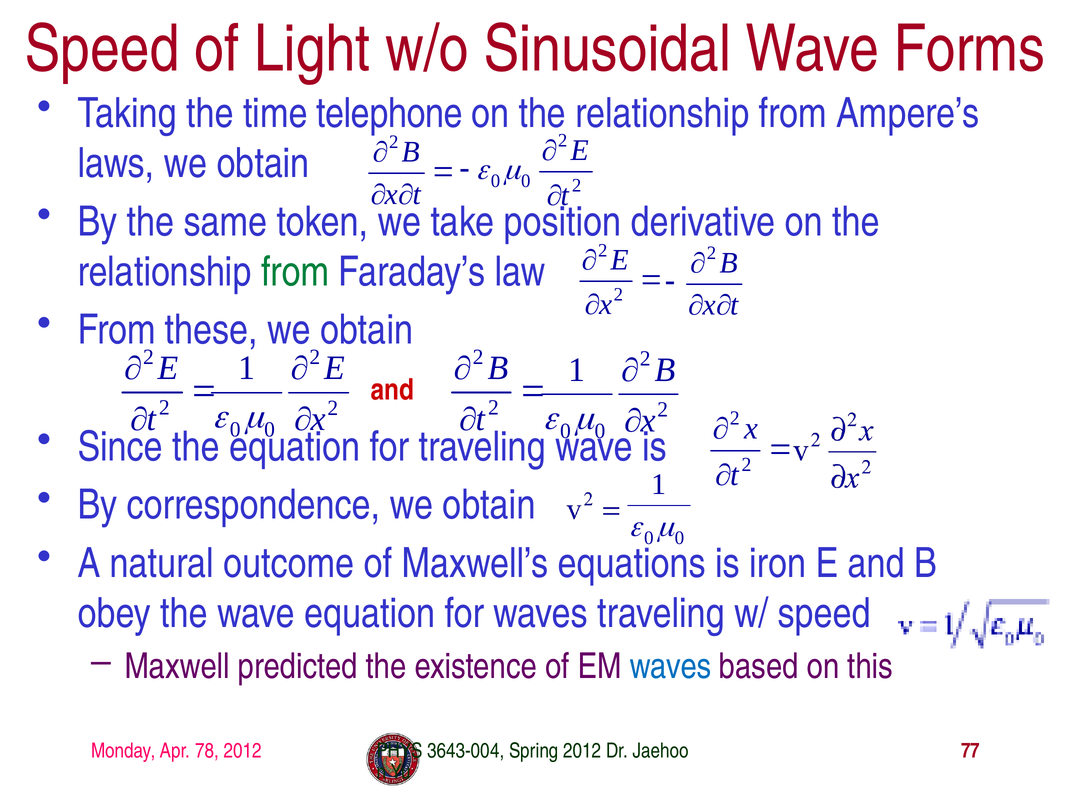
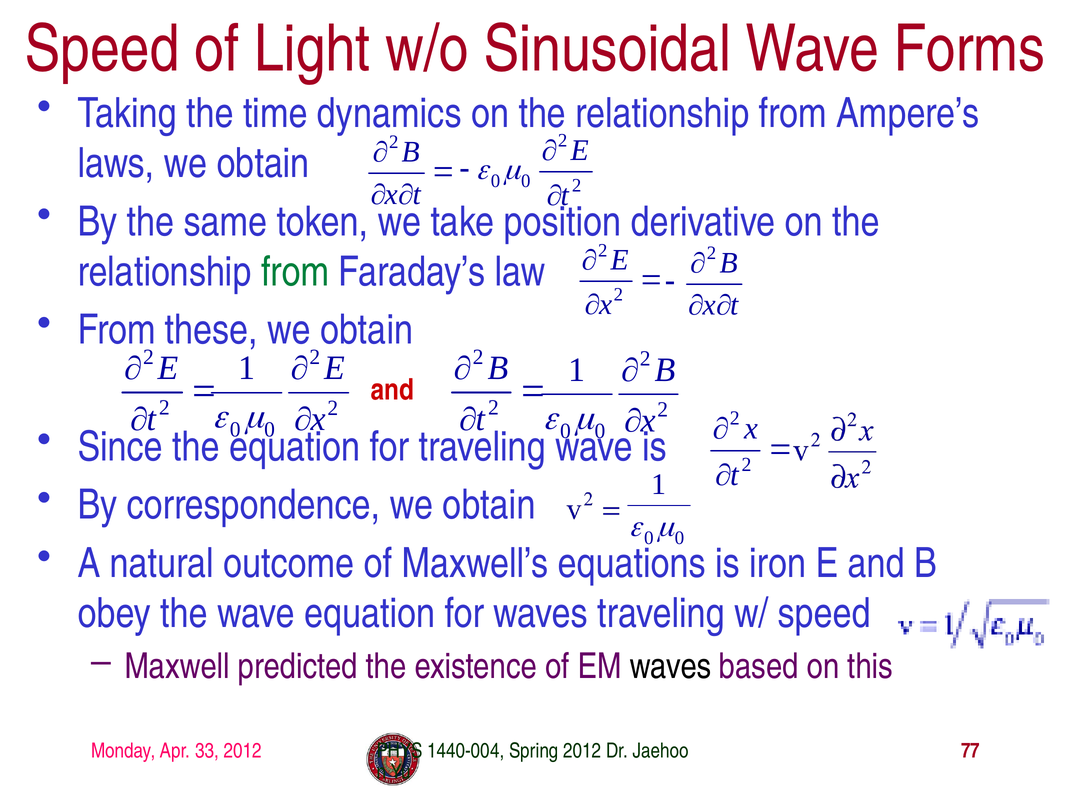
telephone: telephone -> dynamics
waves at (670, 667) colour: blue -> black
78: 78 -> 33
3643-004: 3643-004 -> 1440-004
